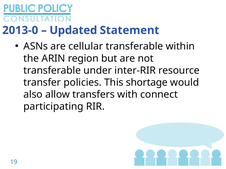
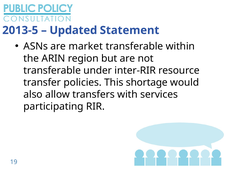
2013-0: 2013-0 -> 2013-5
cellular: cellular -> market
connect: connect -> services
